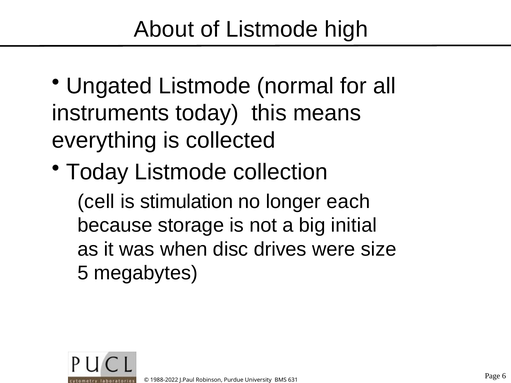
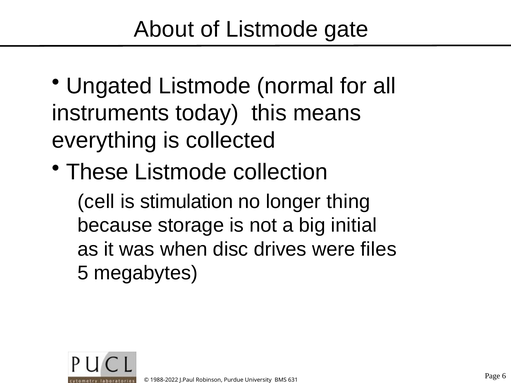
high: high -> gate
Today at (97, 172): Today -> These
each: each -> thing
size: size -> files
